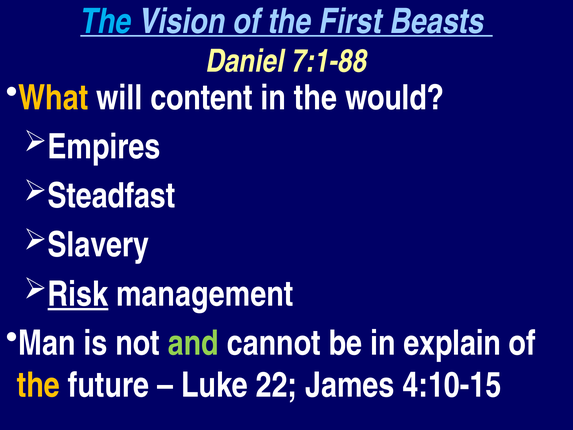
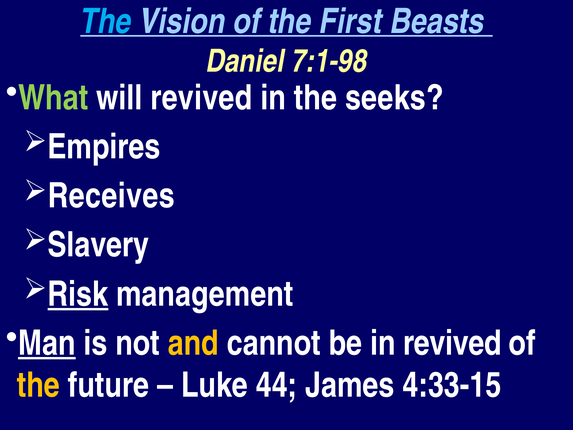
7:1-88: 7:1-88 -> 7:1-98
What colour: yellow -> light green
will content: content -> revived
would: would -> seeks
Steadfast: Steadfast -> Receives
Man underline: none -> present
and colour: light green -> yellow
in explain: explain -> revived
22: 22 -> 44
4:10-15: 4:10-15 -> 4:33-15
